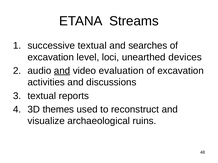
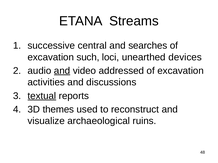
successive textual: textual -> central
level: level -> such
evaluation: evaluation -> addressed
textual at (42, 96) underline: none -> present
